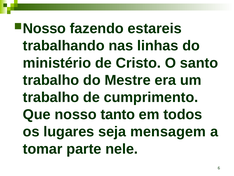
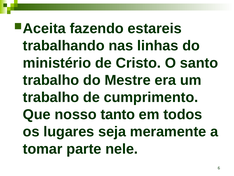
Nosso at (44, 28): Nosso -> Aceita
mensagem: mensagem -> meramente
